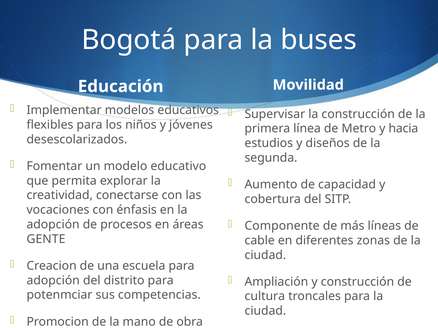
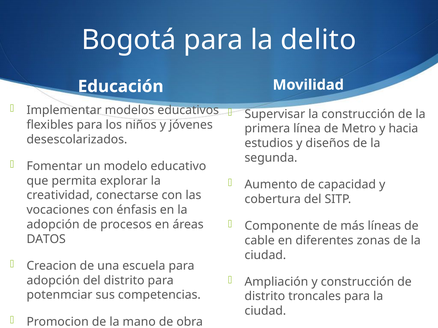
buses: buses -> delito
GENTE: GENTE -> DATOS
cultura at (265, 297): cultura -> distrito
